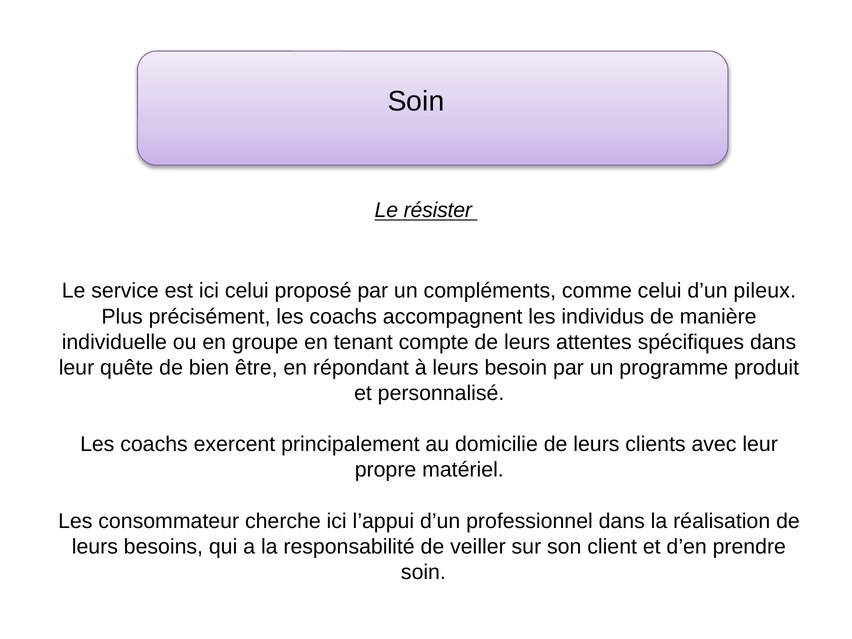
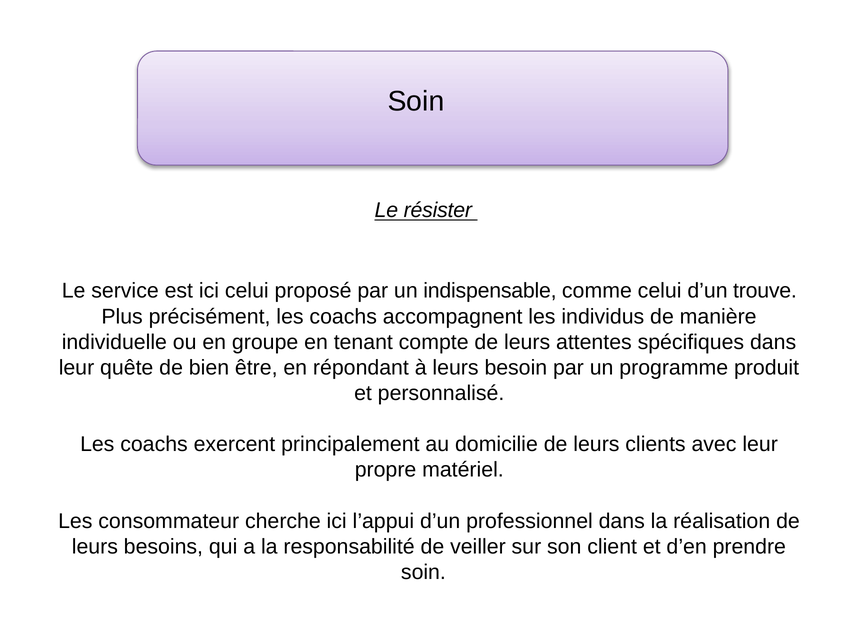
compléments: compléments -> indispensable
pileux: pileux -> trouve
